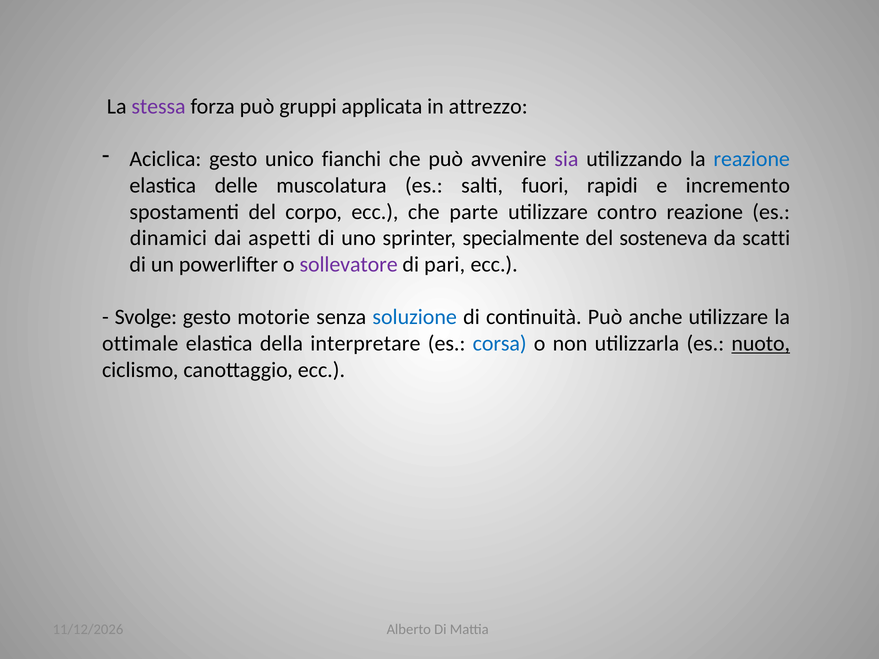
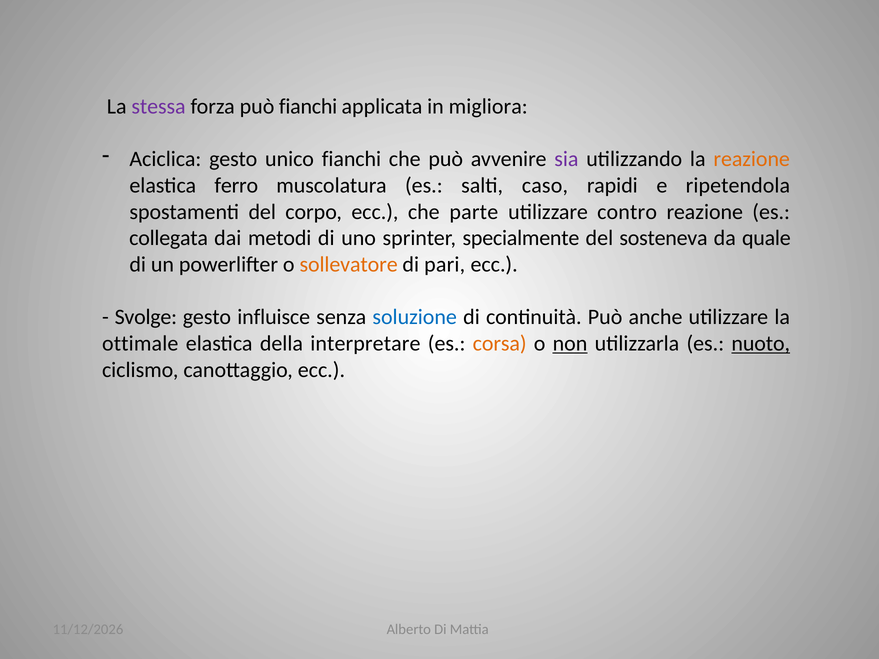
può gruppi: gruppi -> fianchi
attrezzo: attrezzo -> migliora
reazione at (752, 159) colour: blue -> orange
delle: delle -> ferro
fuori: fuori -> caso
incremento: incremento -> ripetendola
dinamici: dinamici -> collegata
aspetti: aspetti -> metodi
scatti: scatti -> quale
sollevatore colour: purple -> orange
motorie: motorie -> influisce
corsa colour: blue -> orange
non underline: none -> present
